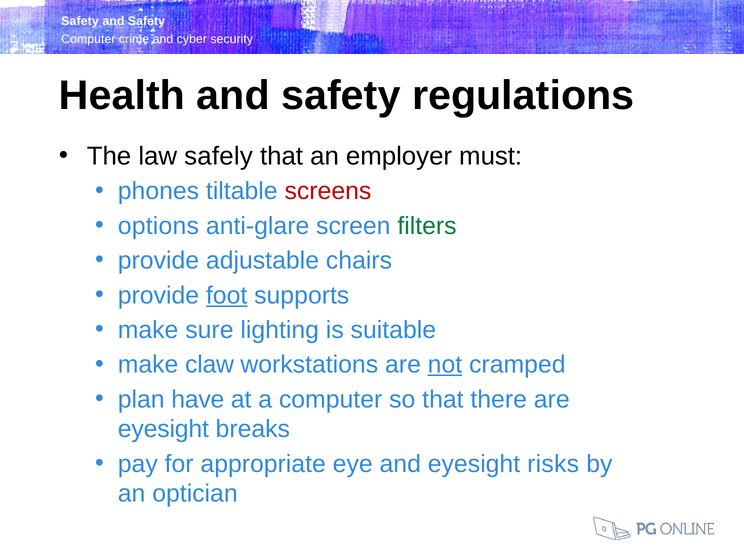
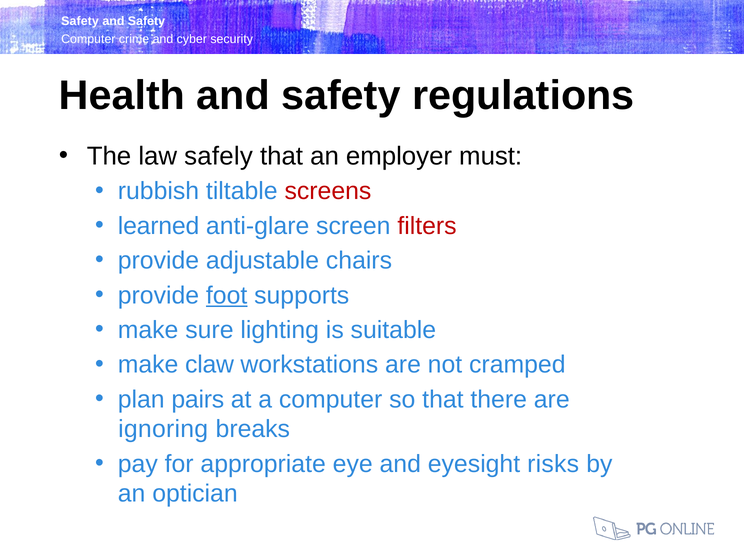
phones: phones -> rubbish
options: options -> learned
filters colour: green -> red
not underline: present -> none
have: have -> pairs
eyesight at (163, 429): eyesight -> ignoring
